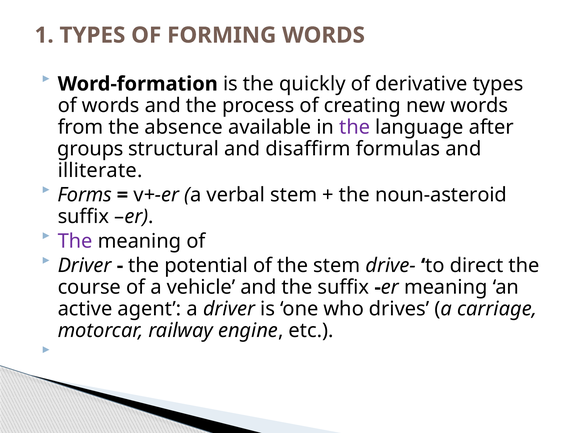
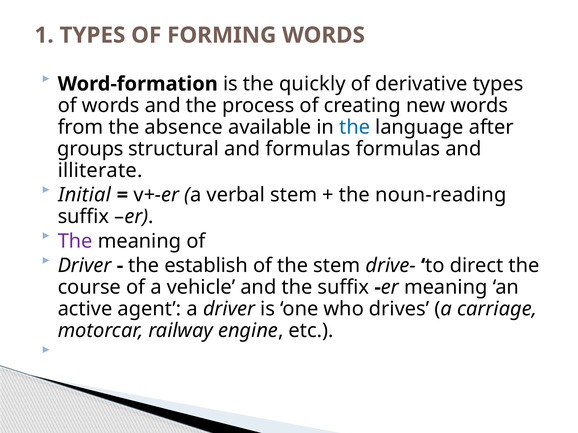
the at (355, 127) colour: purple -> blue
and disaffirm: disaffirm -> formulas
Forms: Forms -> Initial
noun-asteroid: noun-asteroid -> noun-reading
potential: potential -> establish
